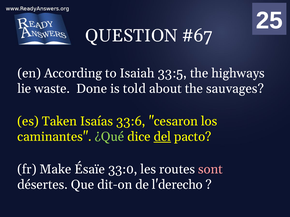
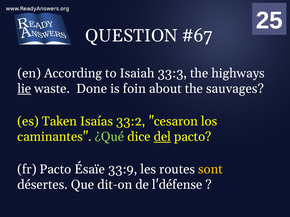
33:5: 33:5 -> 33:3
lie underline: none -> present
told: told -> foin
33:6: 33:6 -> 33:2
fr Make: Make -> Pacto
33:0: 33:0 -> 33:9
sont colour: pink -> yellow
l'derecho: l'derecho -> l'défense
